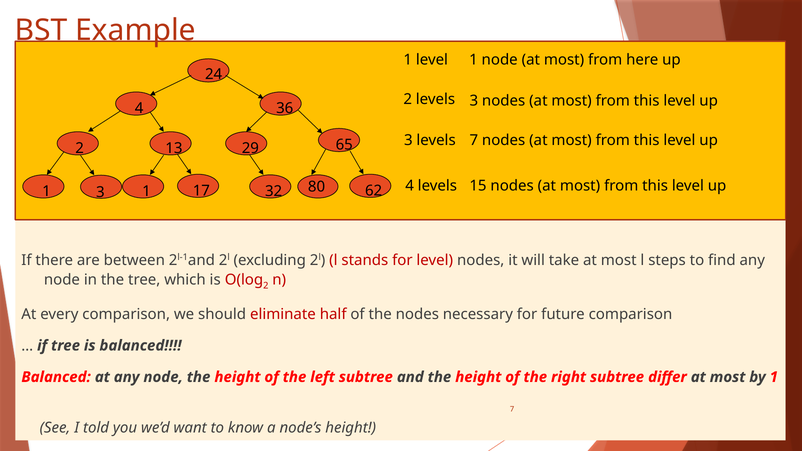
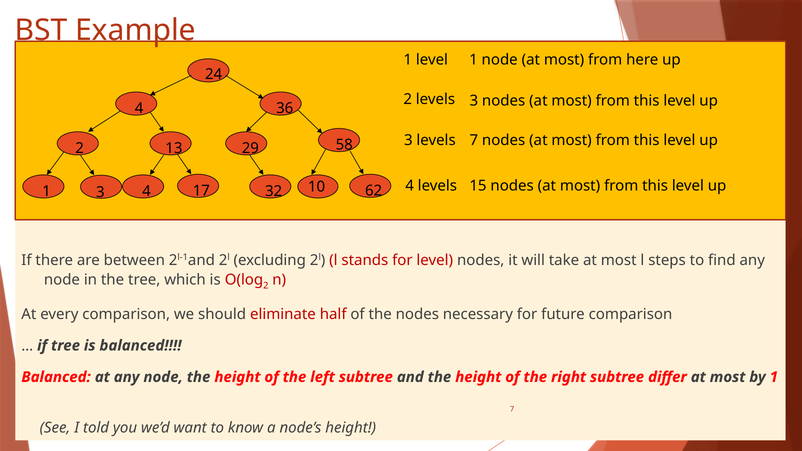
65: 65 -> 58
1 1: 1 -> 4
80: 80 -> 10
